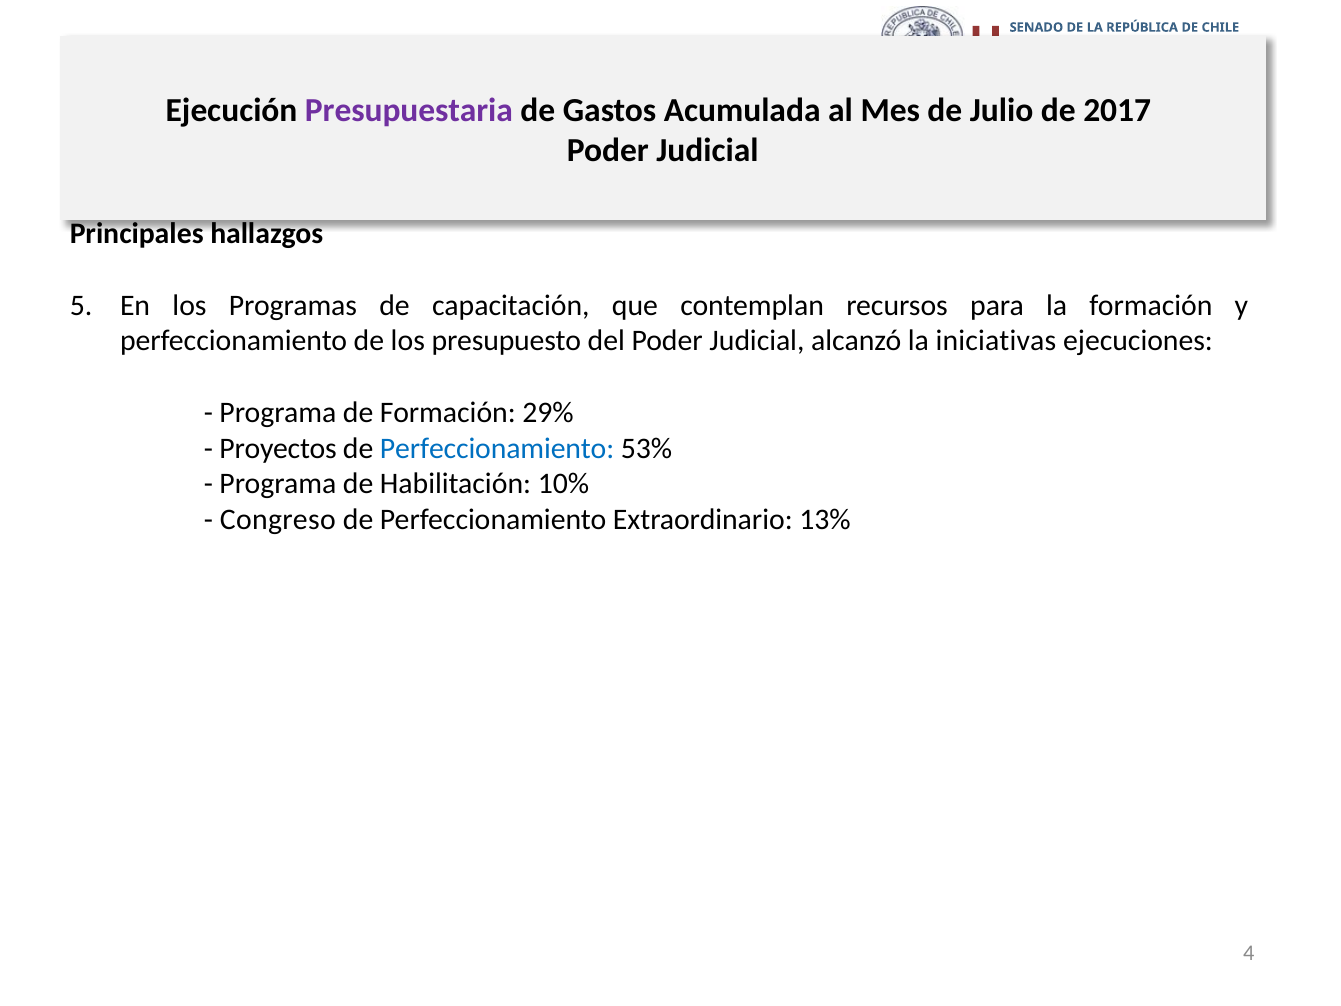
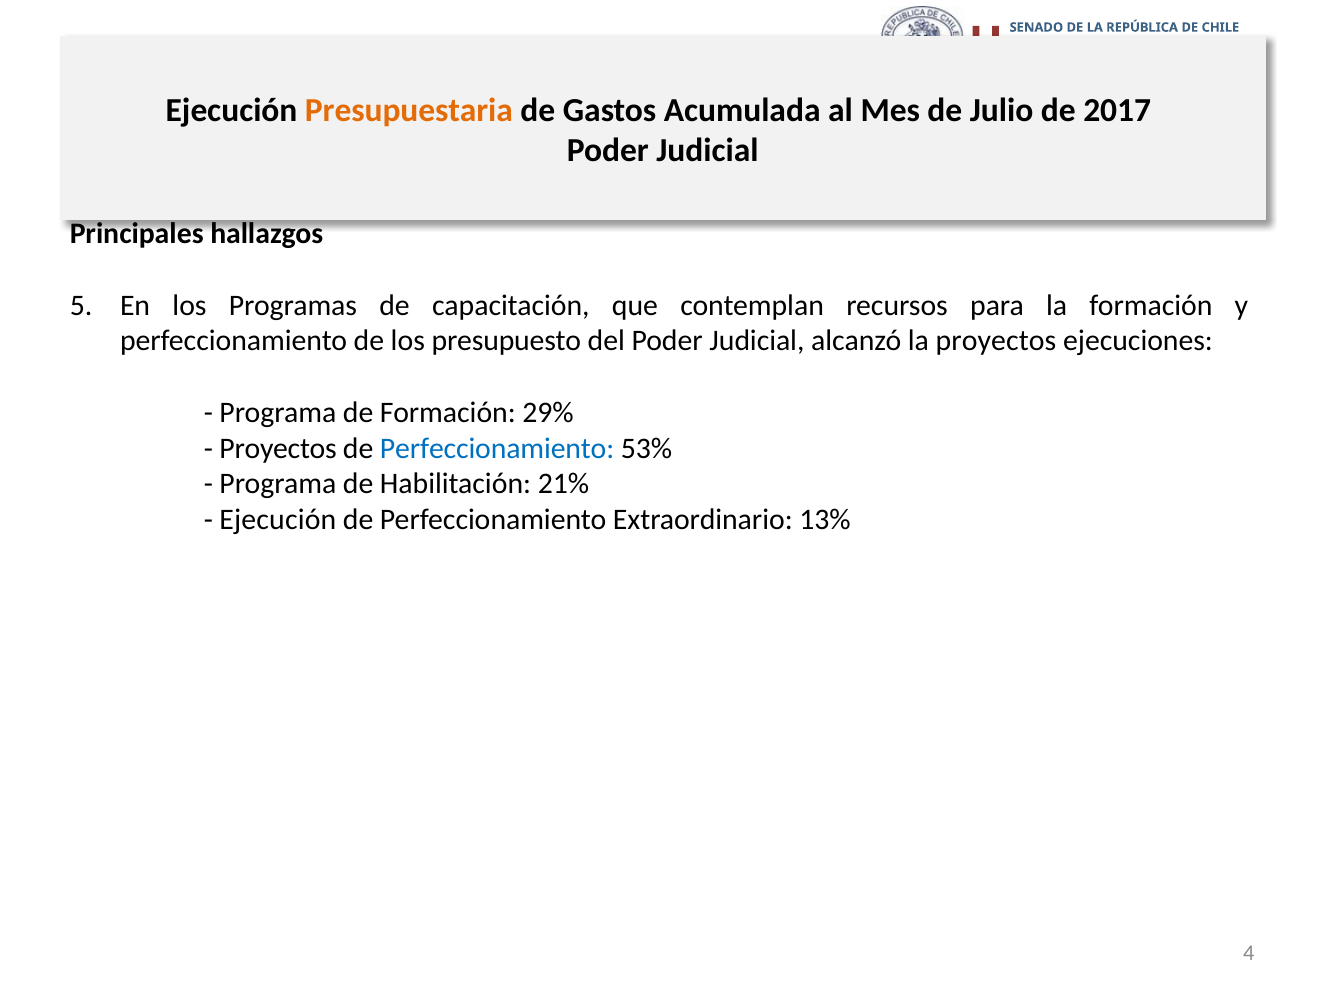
Presupuestaria at (409, 111) colour: purple -> orange
la iniciativas: iniciativas -> proyectos
10%: 10% -> 21%
Congreso at (278, 520): Congreso -> Ejecución
